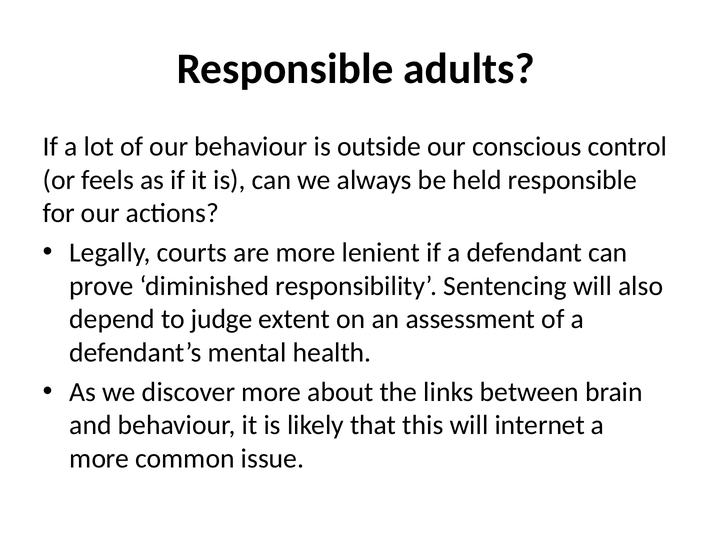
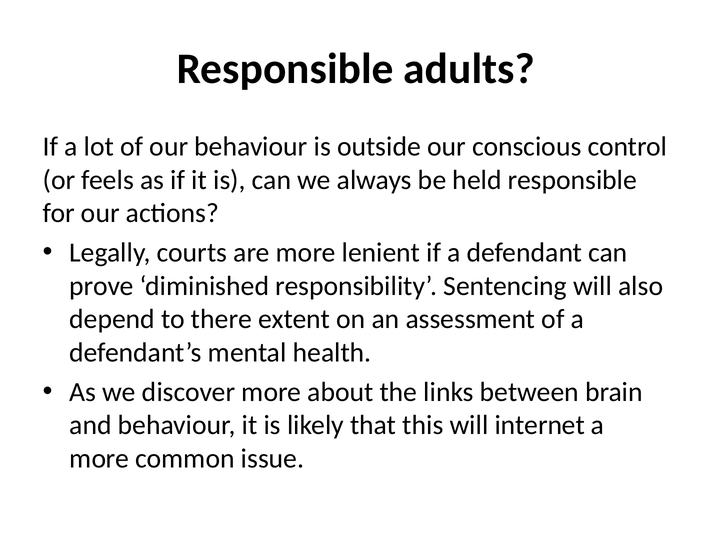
judge: judge -> there
